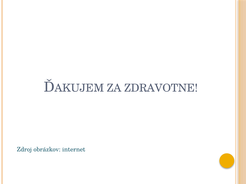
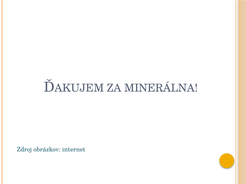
ZDRAVOTNE: ZDRAVOTNE -> MINERÁLNA
